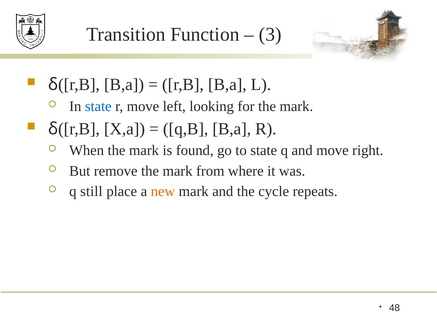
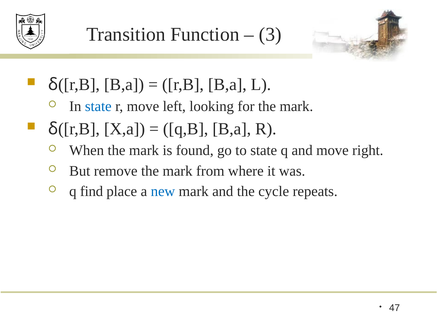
still: still -> find
new colour: orange -> blue
48: 48 -> 47
